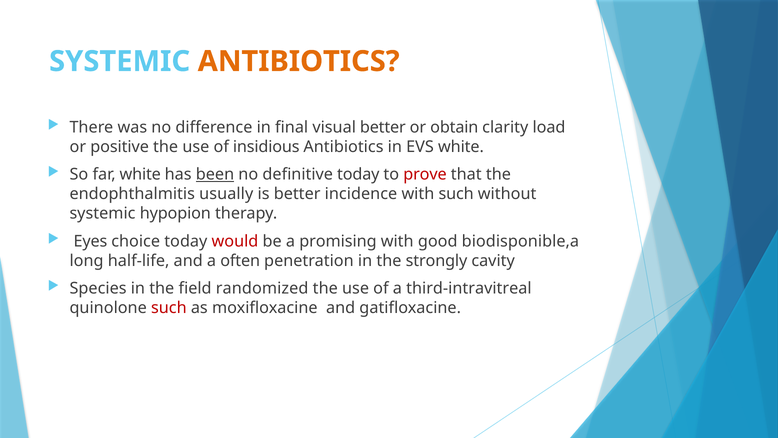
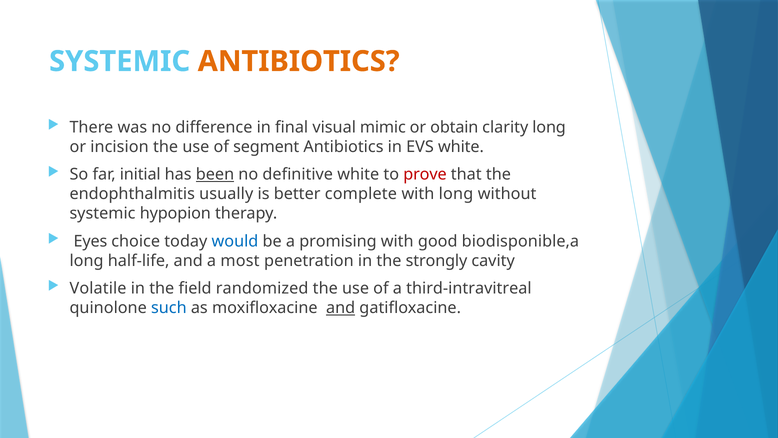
visual better: better -> mimic
clarity load: load -> long
positive: positive -> incision
insidious: insidious -> segment
far white: white -> initial
definitive today: today -> white
incidence: incidence -> complete
with such: such -> long
would colour: red -> blue
often: often -> most
Species: Species -> Volatile
such at (169, 308) colour: red -> blue
and at (341, 308) underline: none -> present
